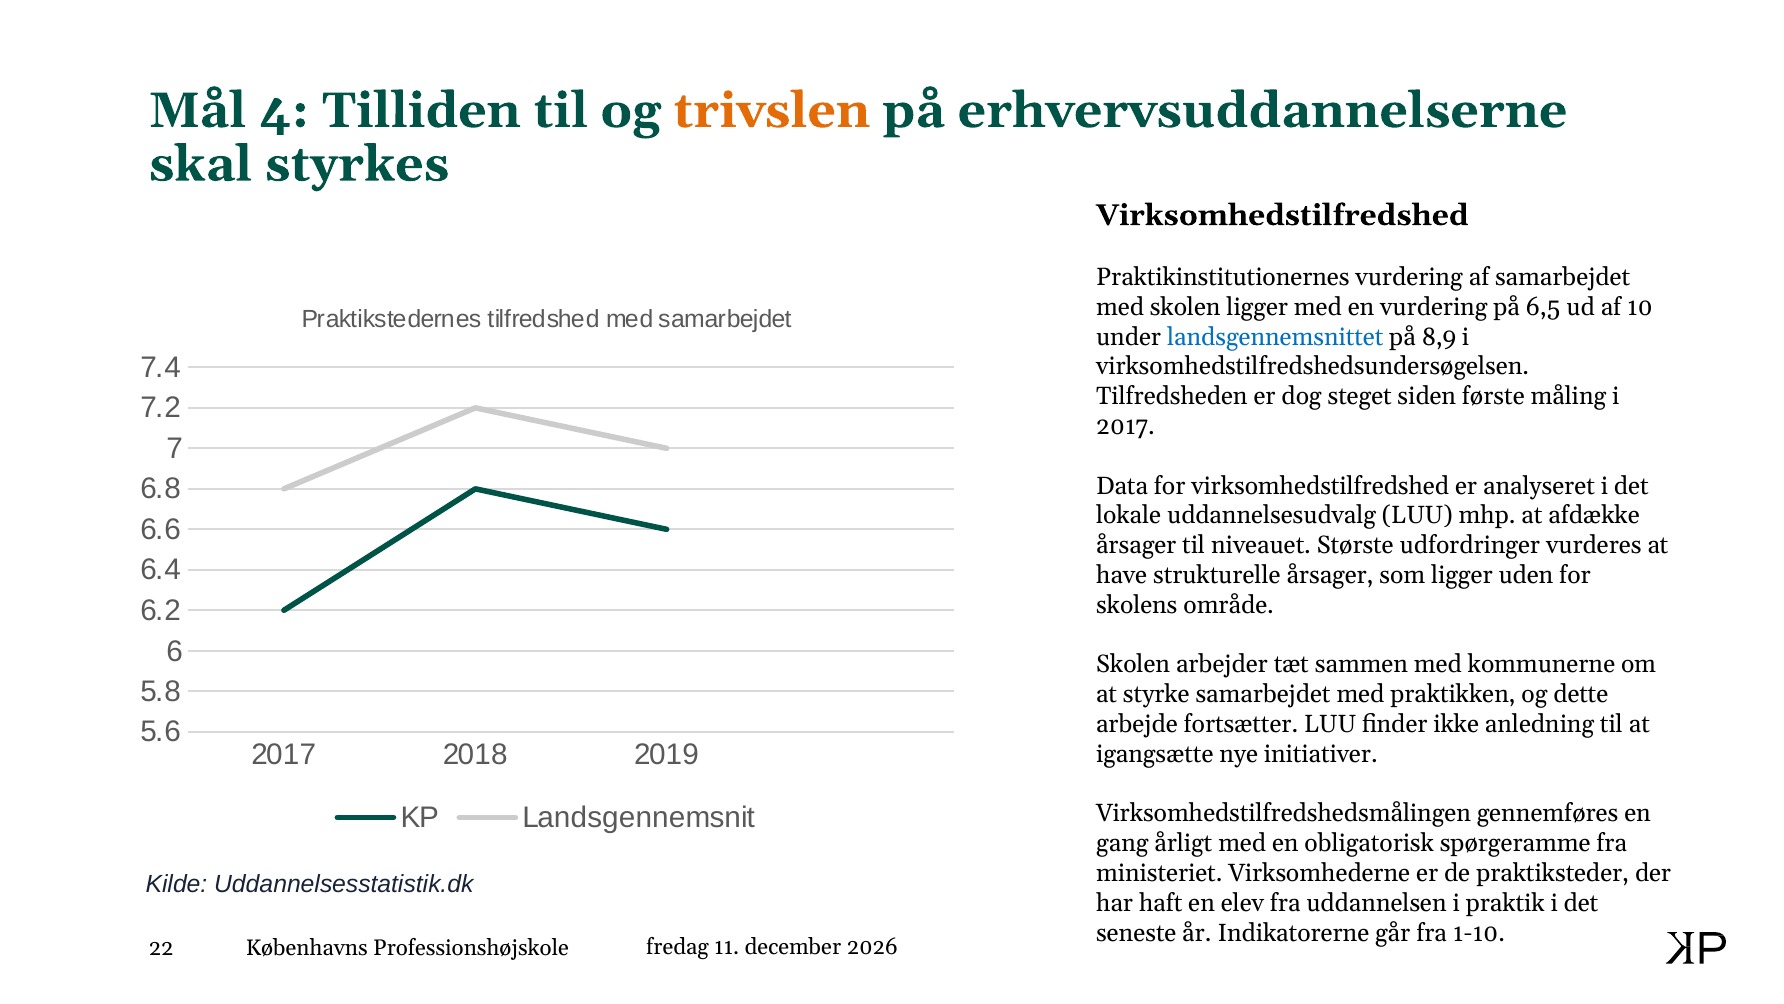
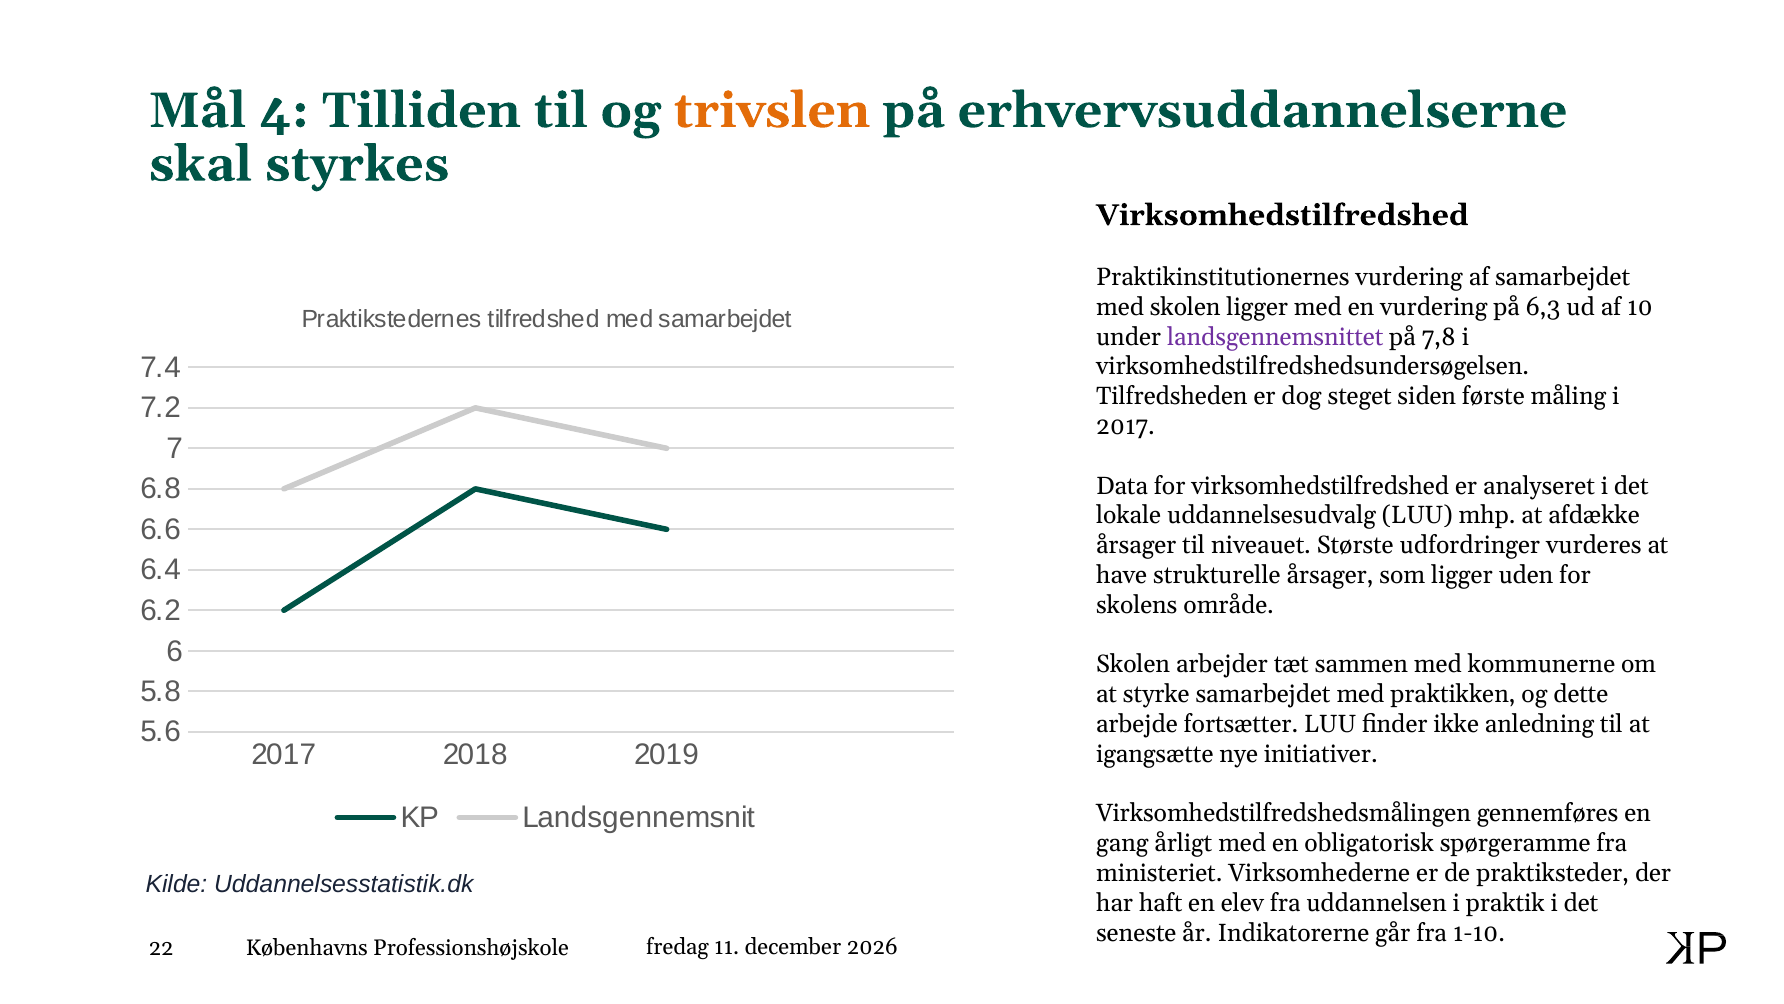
6,5: 6,5 -> 6,3
landsgennemsnittet colour: blue -> purple
8,9: 8,9 -> 7,8
